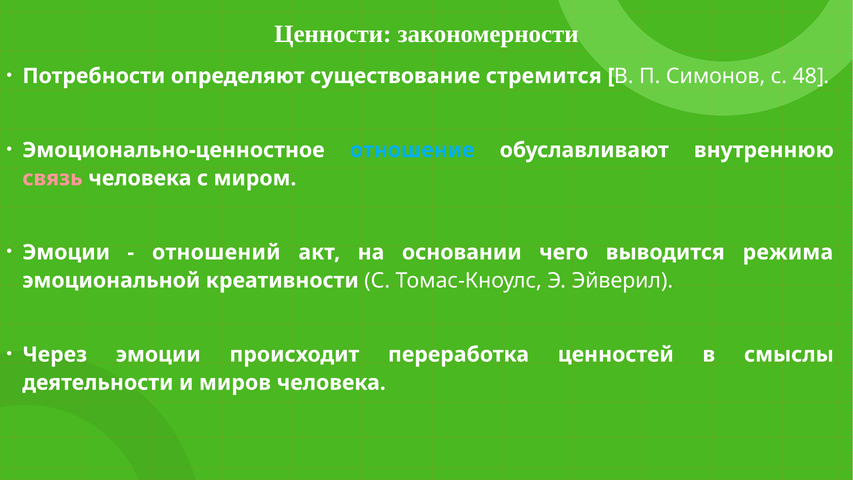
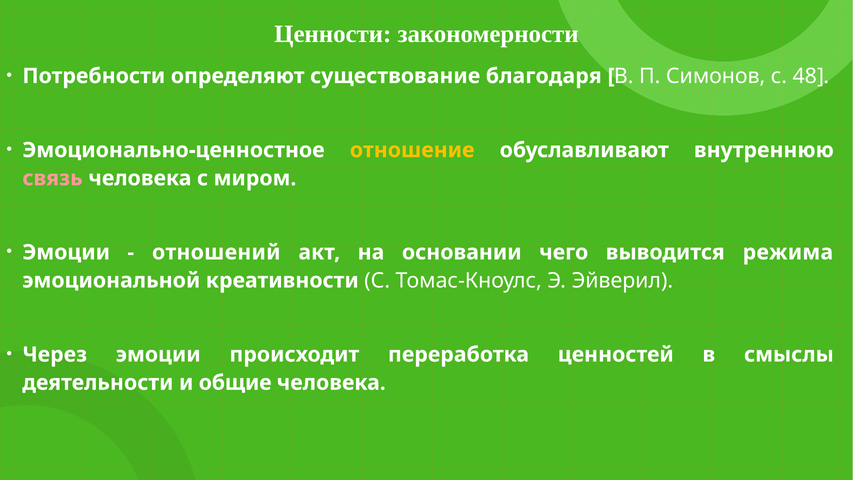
стремится: стремится -> благодаря
отношение colour: light blue -> yellow
миров: миров -> общие
